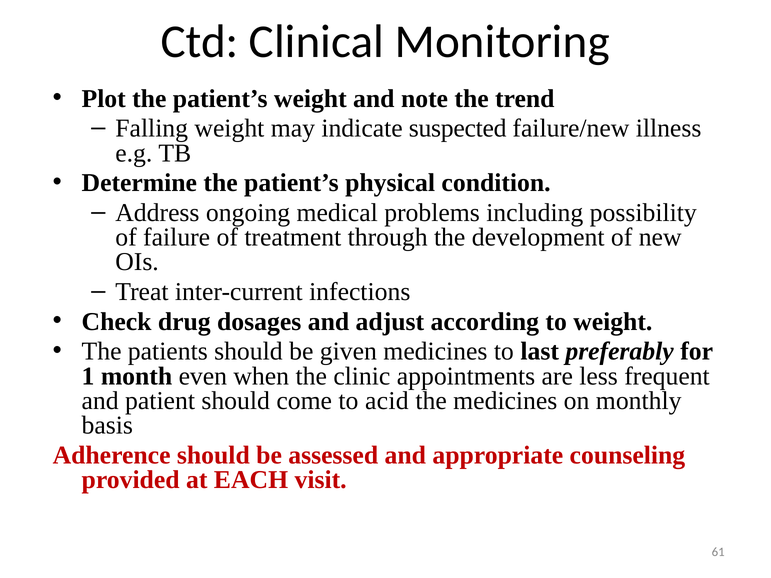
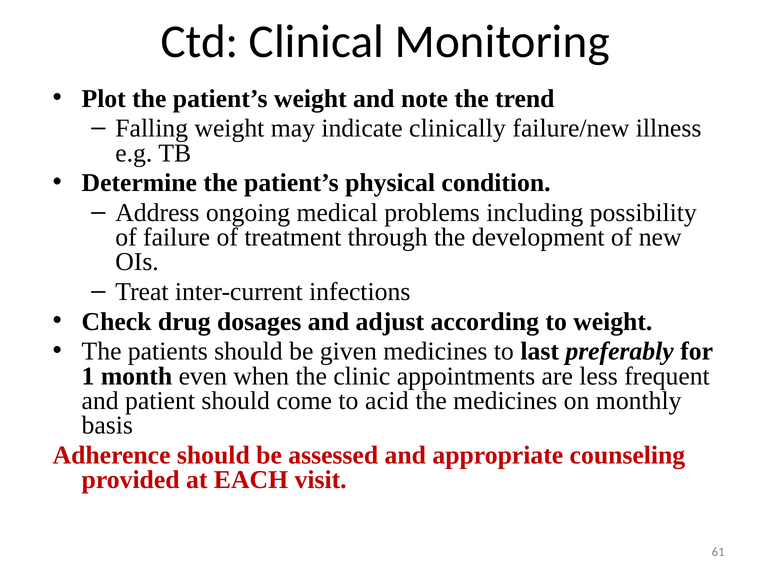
suspected: suspected -> clinically
